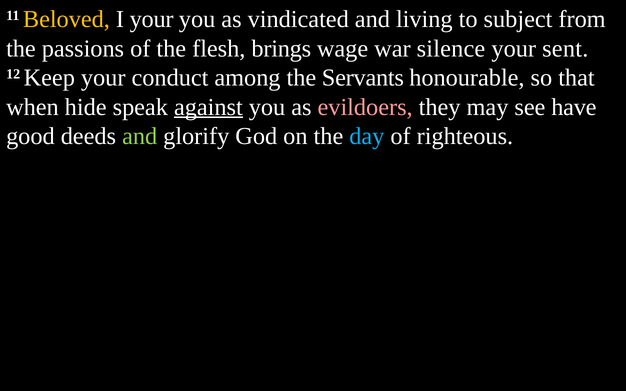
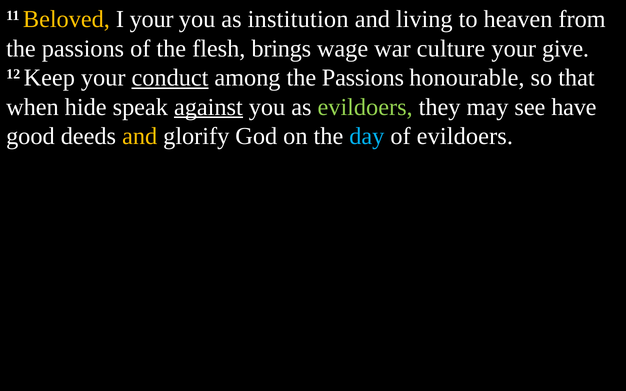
vindicated: vindicated -> institution
subject: subject -> heaven
silence: silence -> culture
sent: sent -> give
conduct underline: none -> present
among the Servants: Servants -> Passions
evildoers at (365, 107) colour: pink -> light green
and at (140, 136) colour: light green -> yellow
of righteous: righteous -> evildoers
